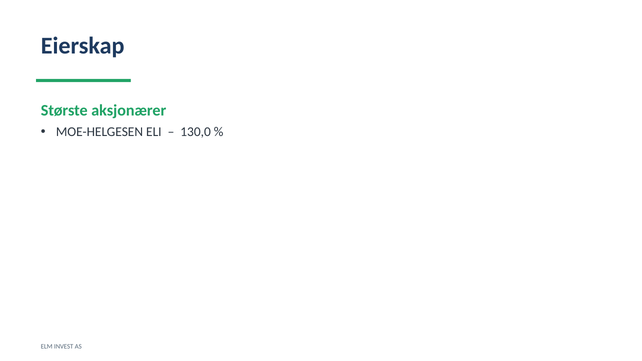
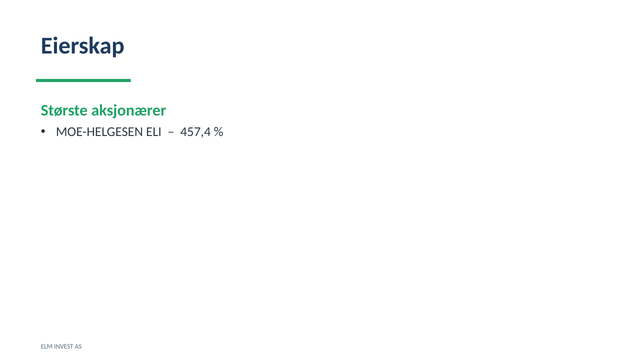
130,0: 130,0 -> 457,4
